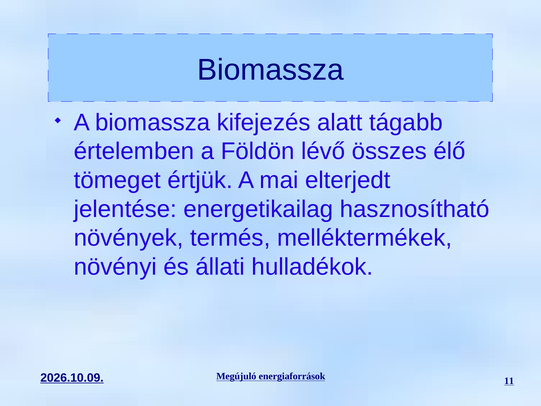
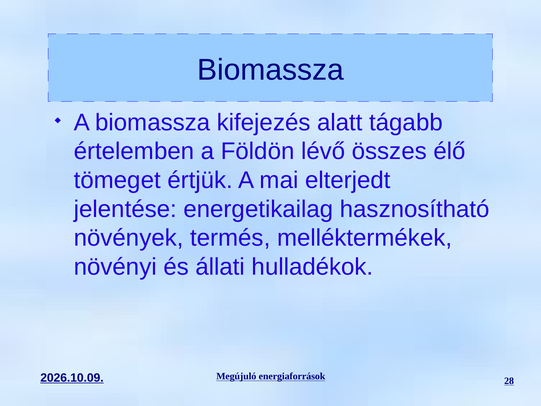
11: 11 -> 28
